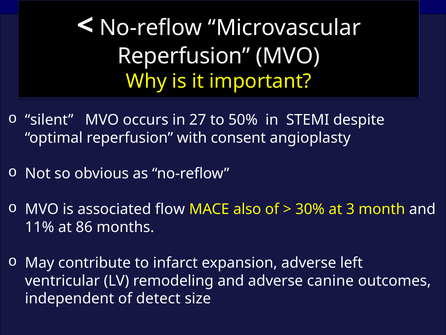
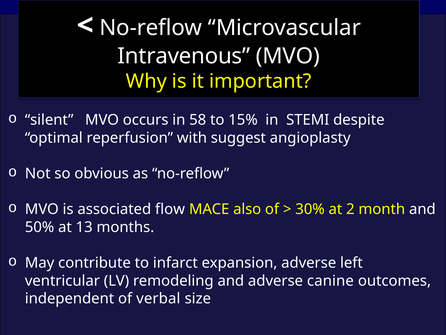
Reperfusion at (184, 56): Reperfusion -> Intravenous
27: 27 -> 58
50%: 50% -> 15%
consent: consent -> suggest
3: 3 -> 2
11%: 11% -> 50%
86: 86 -> 13
detect: detect -> verbal
